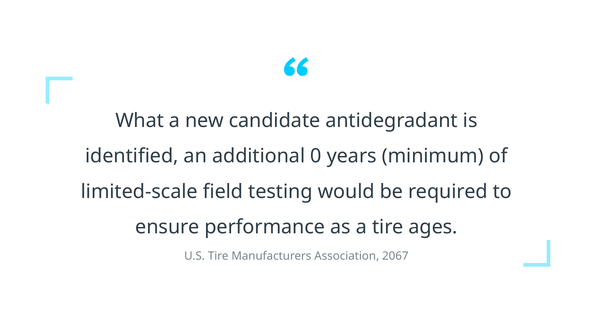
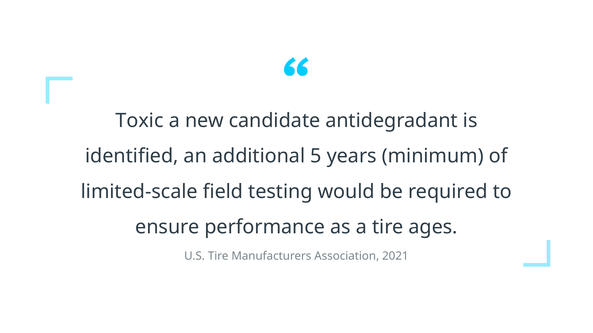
What: What -> Toxic
0: 0 -> 5
2067: 2067 -> 2021
